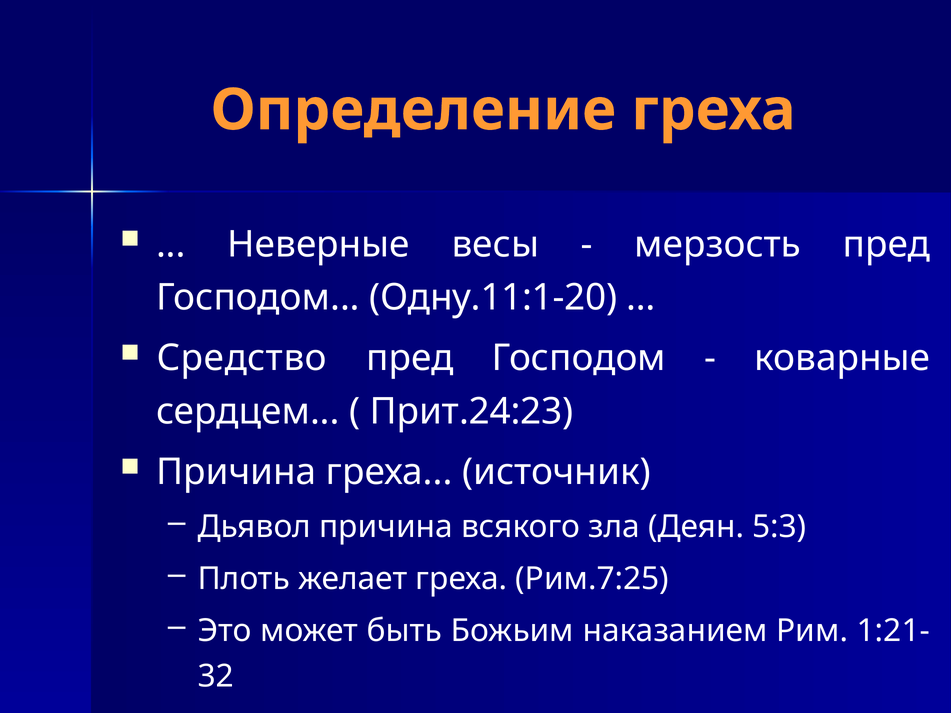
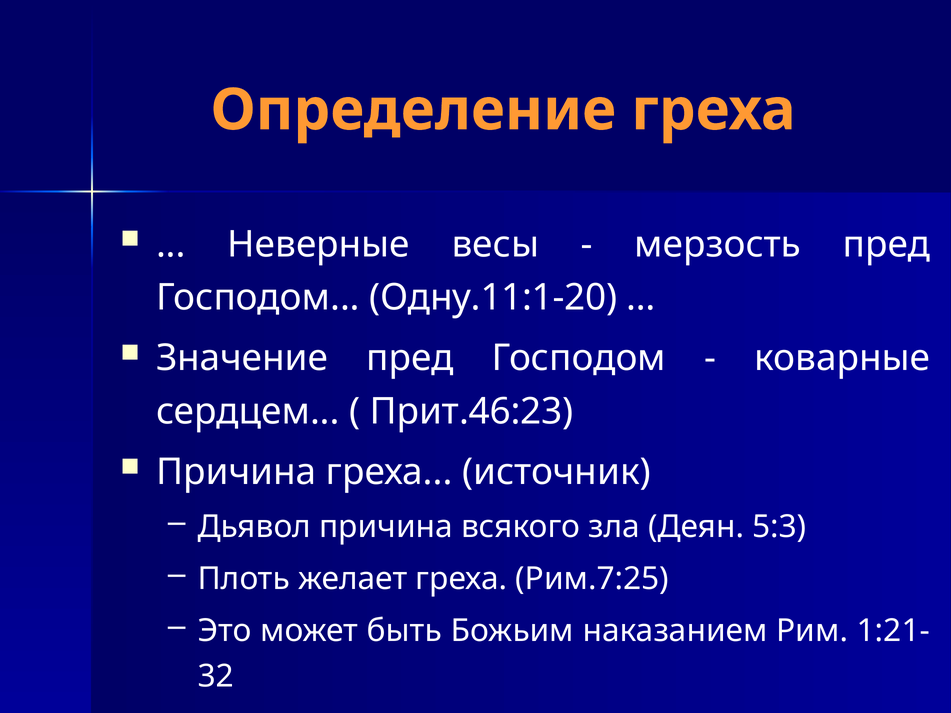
Средство: Средство -> Значение
Прит.24:23: Прит.24:23 -> Прит.46:23
